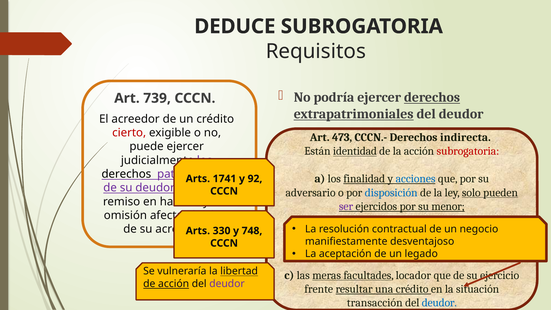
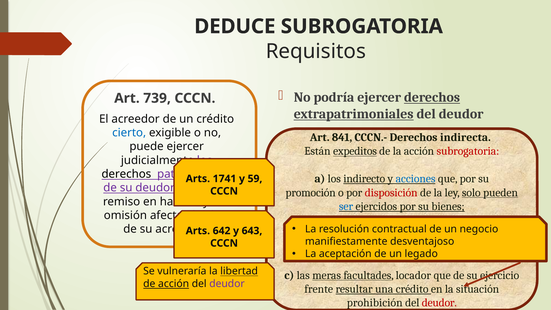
cierto colour: red -> blue
473: 473 -> 841
identidad: identidad -> expeditos
finalidad: finalidad -> indirecto
92: 92 -> 59
adversario: adversario -> promoción
disposición colour: blue -> red
ser colour: purple -> blue
menor: menor -> bienes
330: 330 -> 642
748: 748 -> 643
transacción: transacción -> prohibición
deudor at (439, 303) colour: blue -> red
